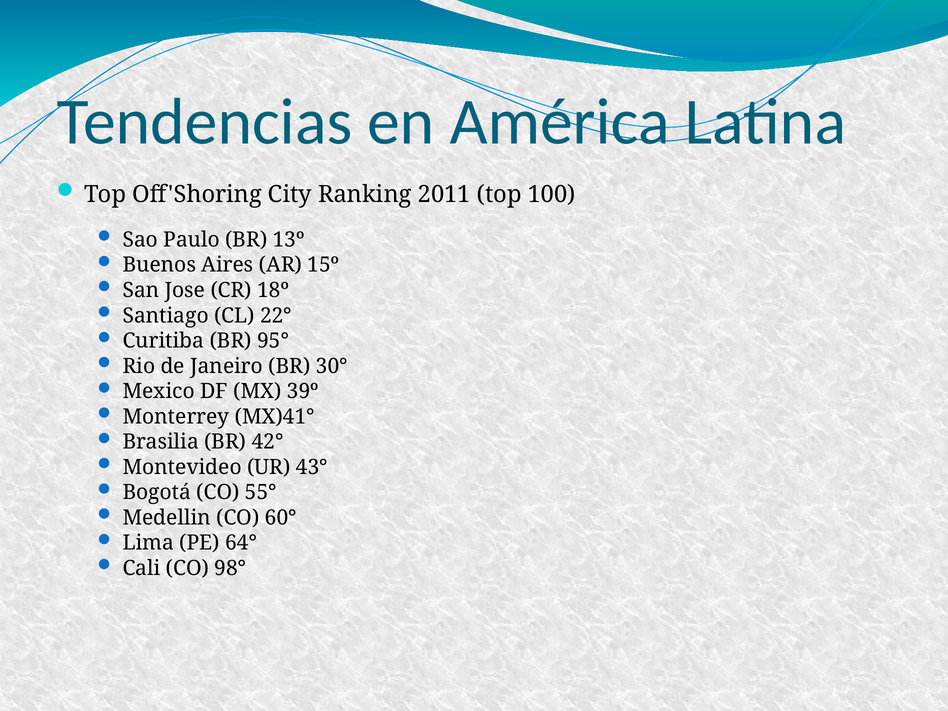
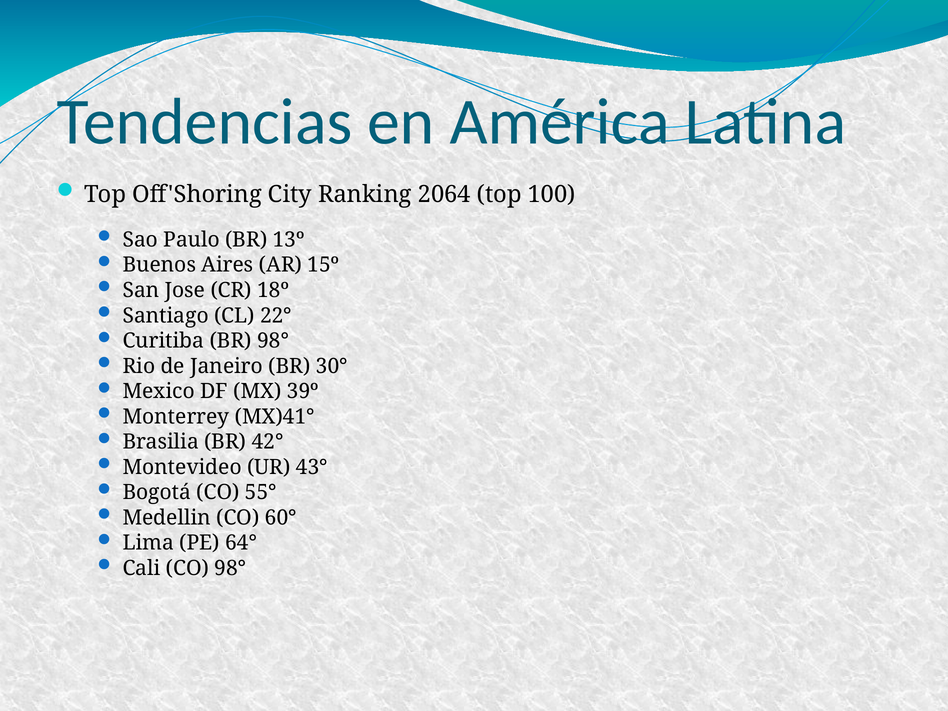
2011: 2011 -> 2064
BR 95°: 95° -> 98°
